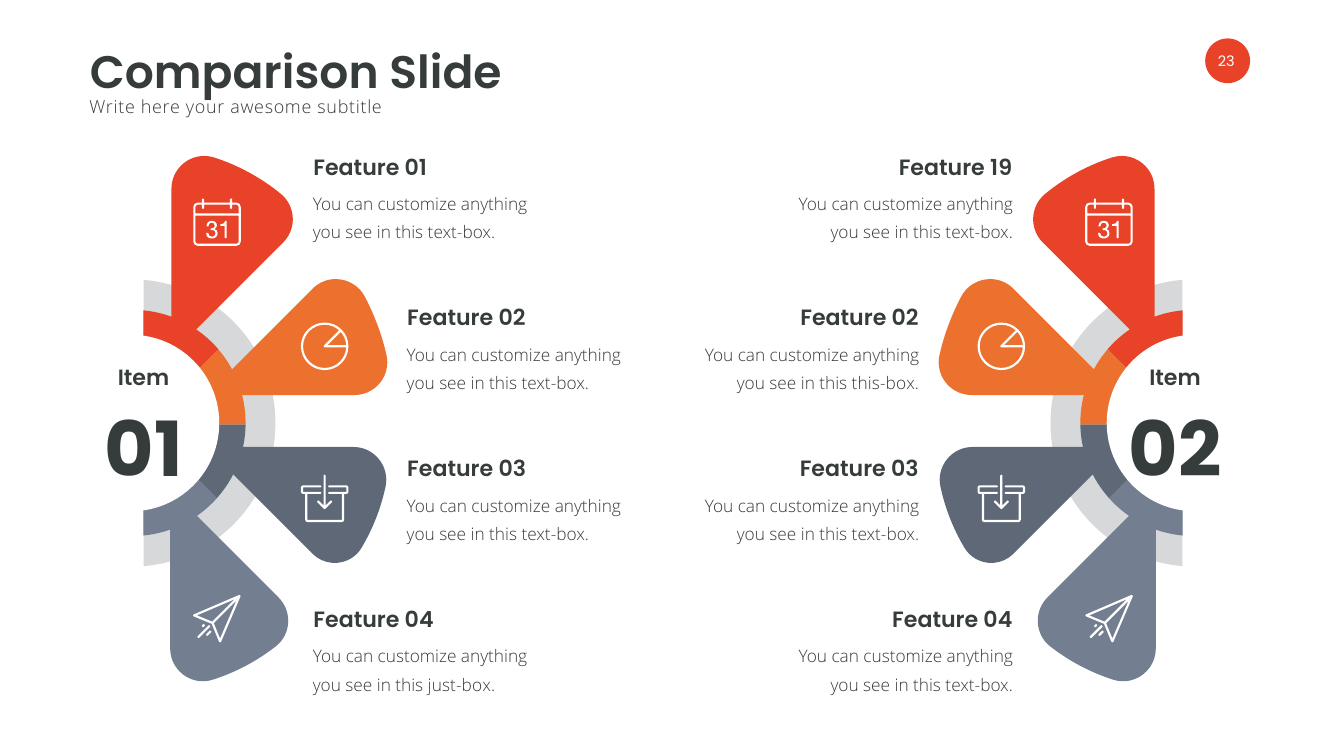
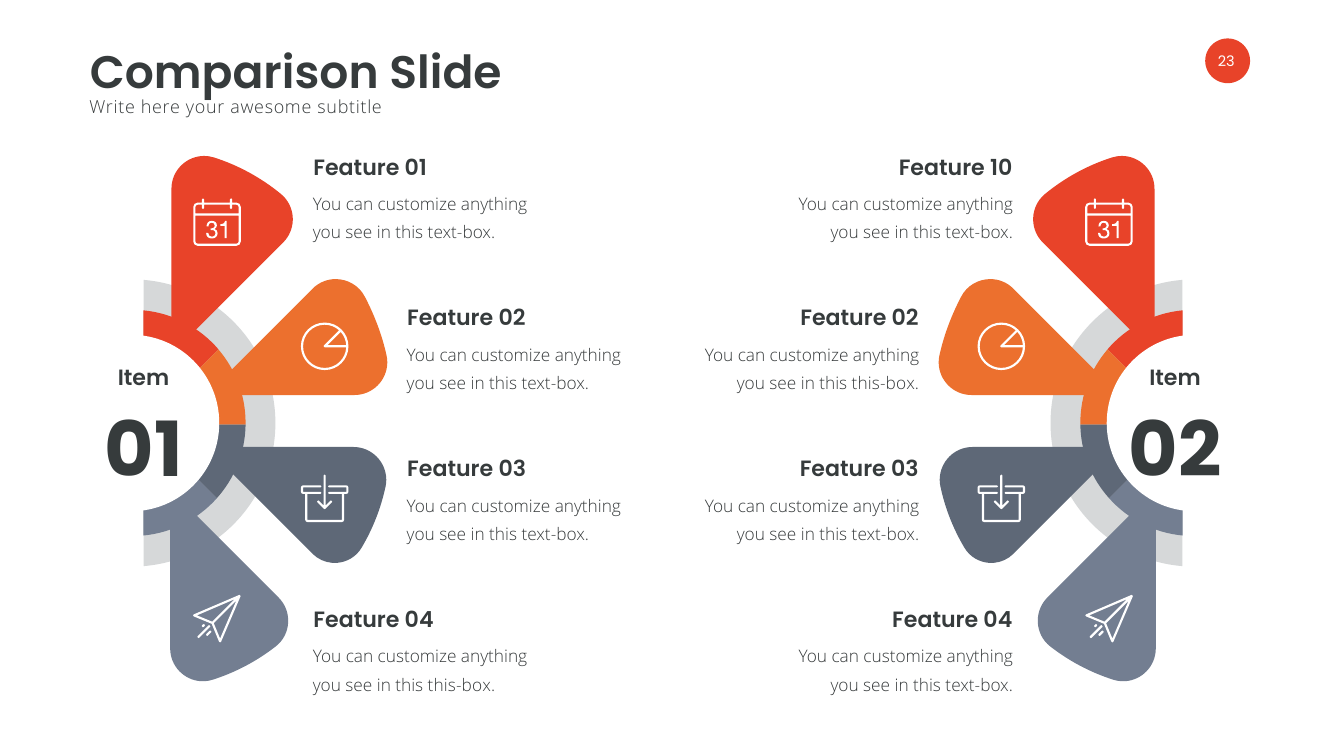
19: 19 -> 10
just-box at (461, 686): just-box -> this-box
